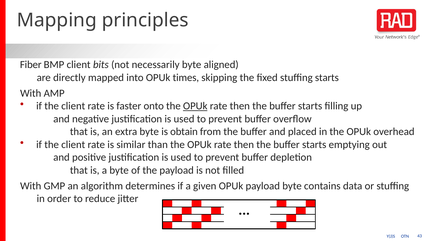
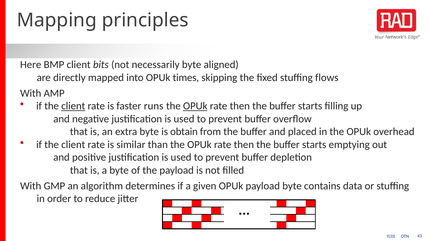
Fiber: Fiber -> Here
stuffing starts: starts -> flows
client at (73, 106) underline: none -> present
onto: onto -> runs
